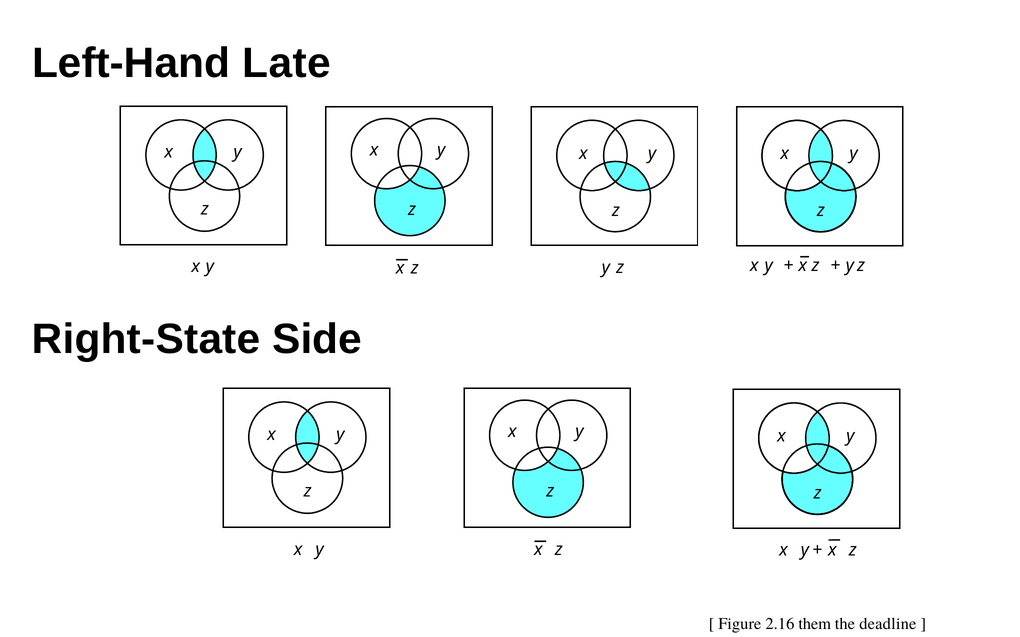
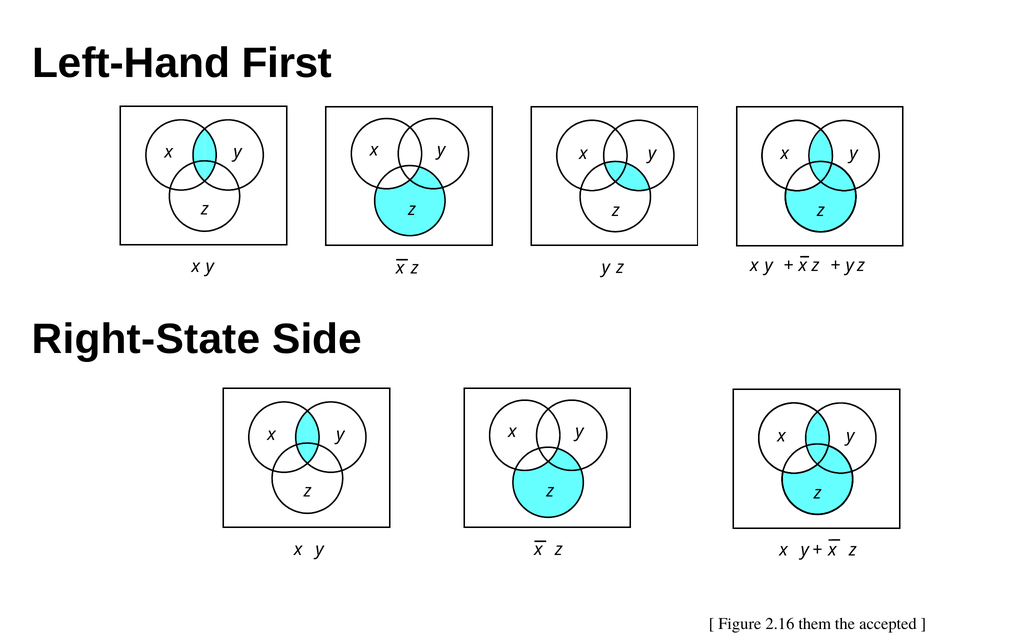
Late: Late -> First
deadline: deadline -> accepted
